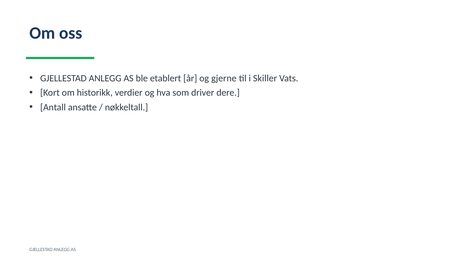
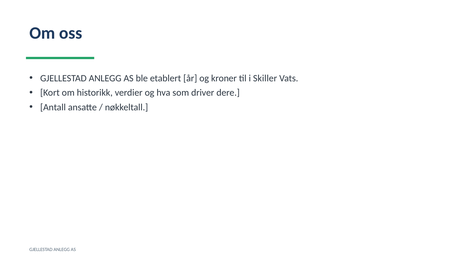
gjerne: gjerne -> kroner
